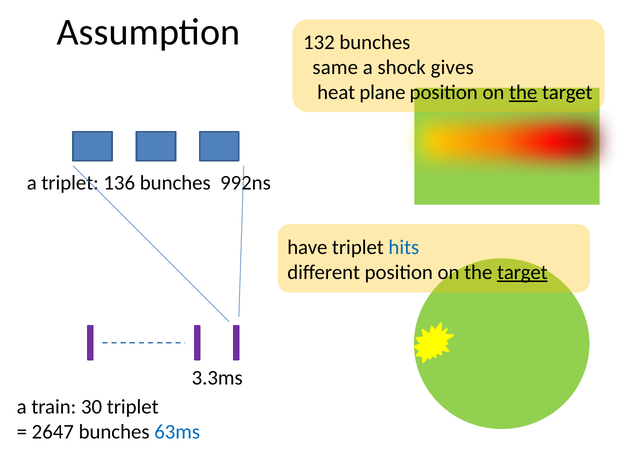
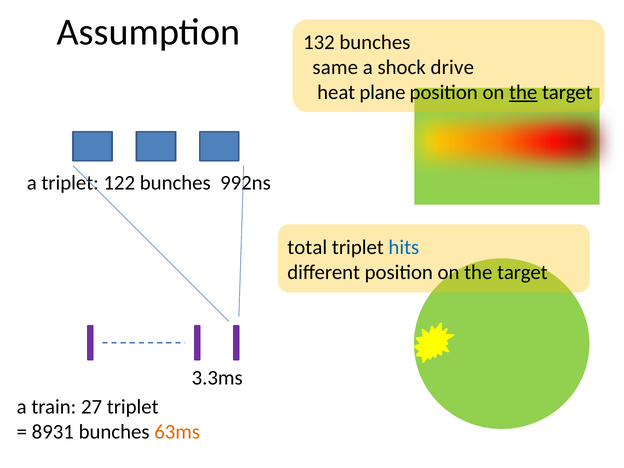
gives: gives -> drive
136: 136 -> 122
have: have -> total
target at (522, 272) underline: present -> none
30: 30 -> 27
2647: 2647 -> 8931
63ms colour: blue -> orange
